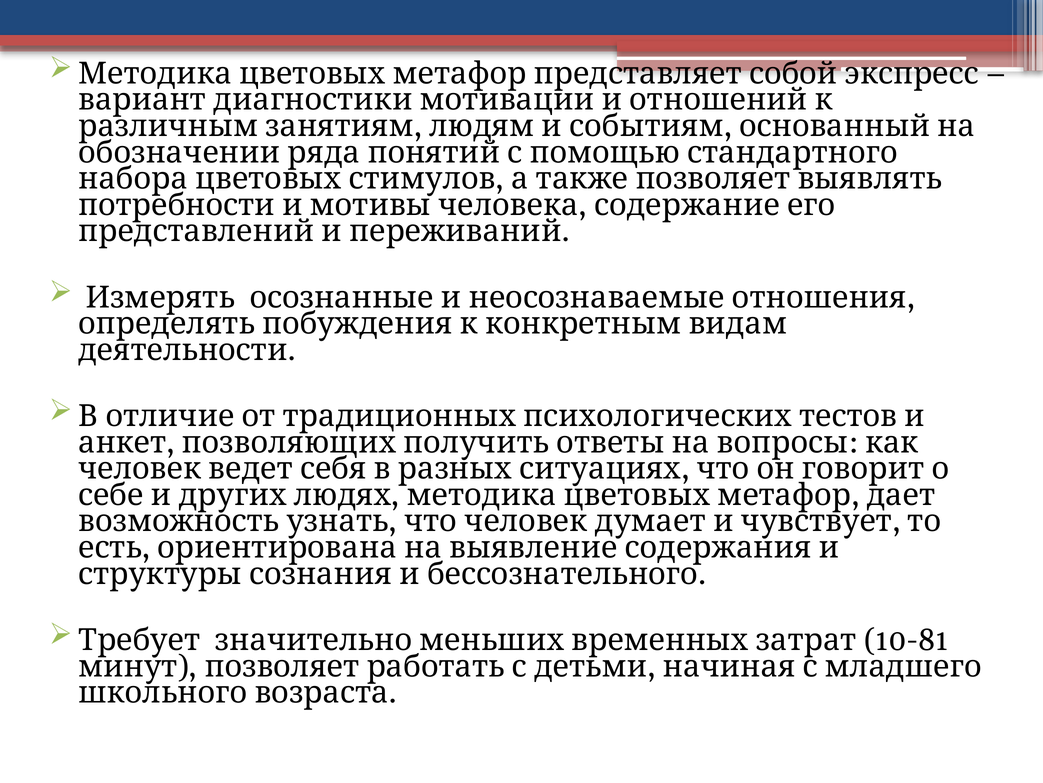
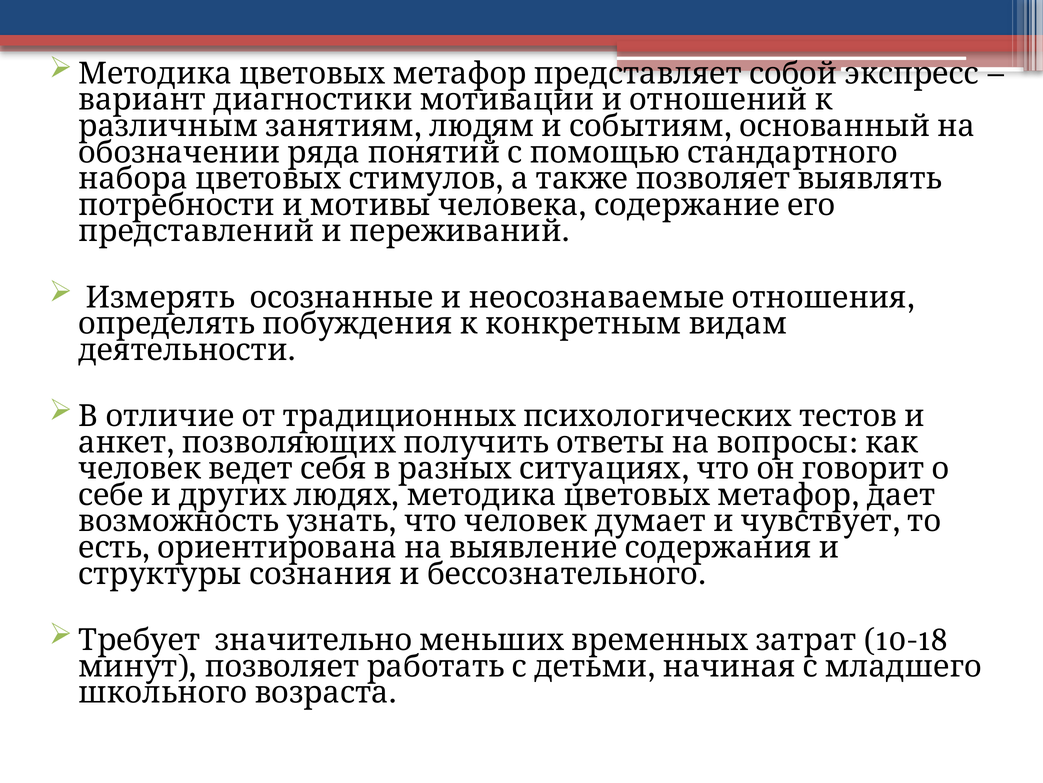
10-81: 10-81 -> 10-18
